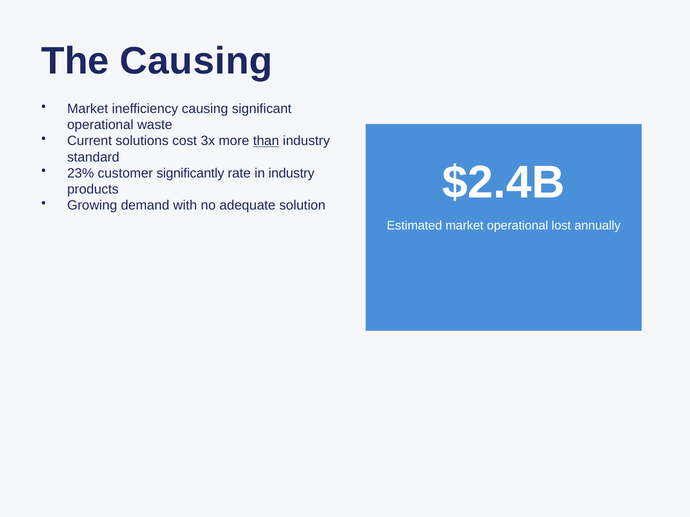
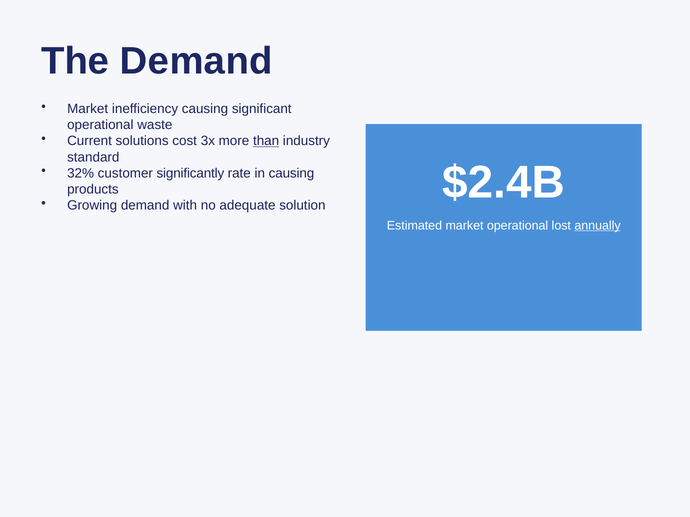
The Causing: Causing -> Demand
23%: 23% -> 32%
in industry: industry -> causing
annually underline: none -> present
